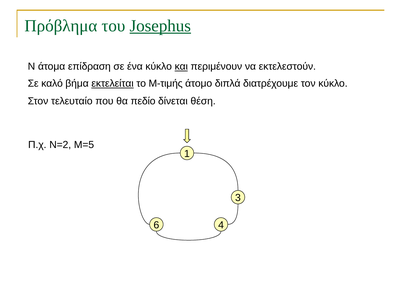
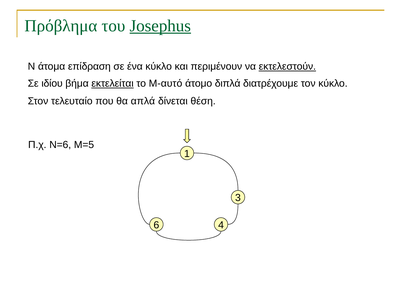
και underline: present -> none
εκτελεστούν underline: none -> present
καλό: καλό -> ιδίου
Μ-τιμής: Μ-τιμής -> Μ-αυτό
πεδίο: πεδίο -> απλά
Ν=2: Ν=2 -> Ν=6
